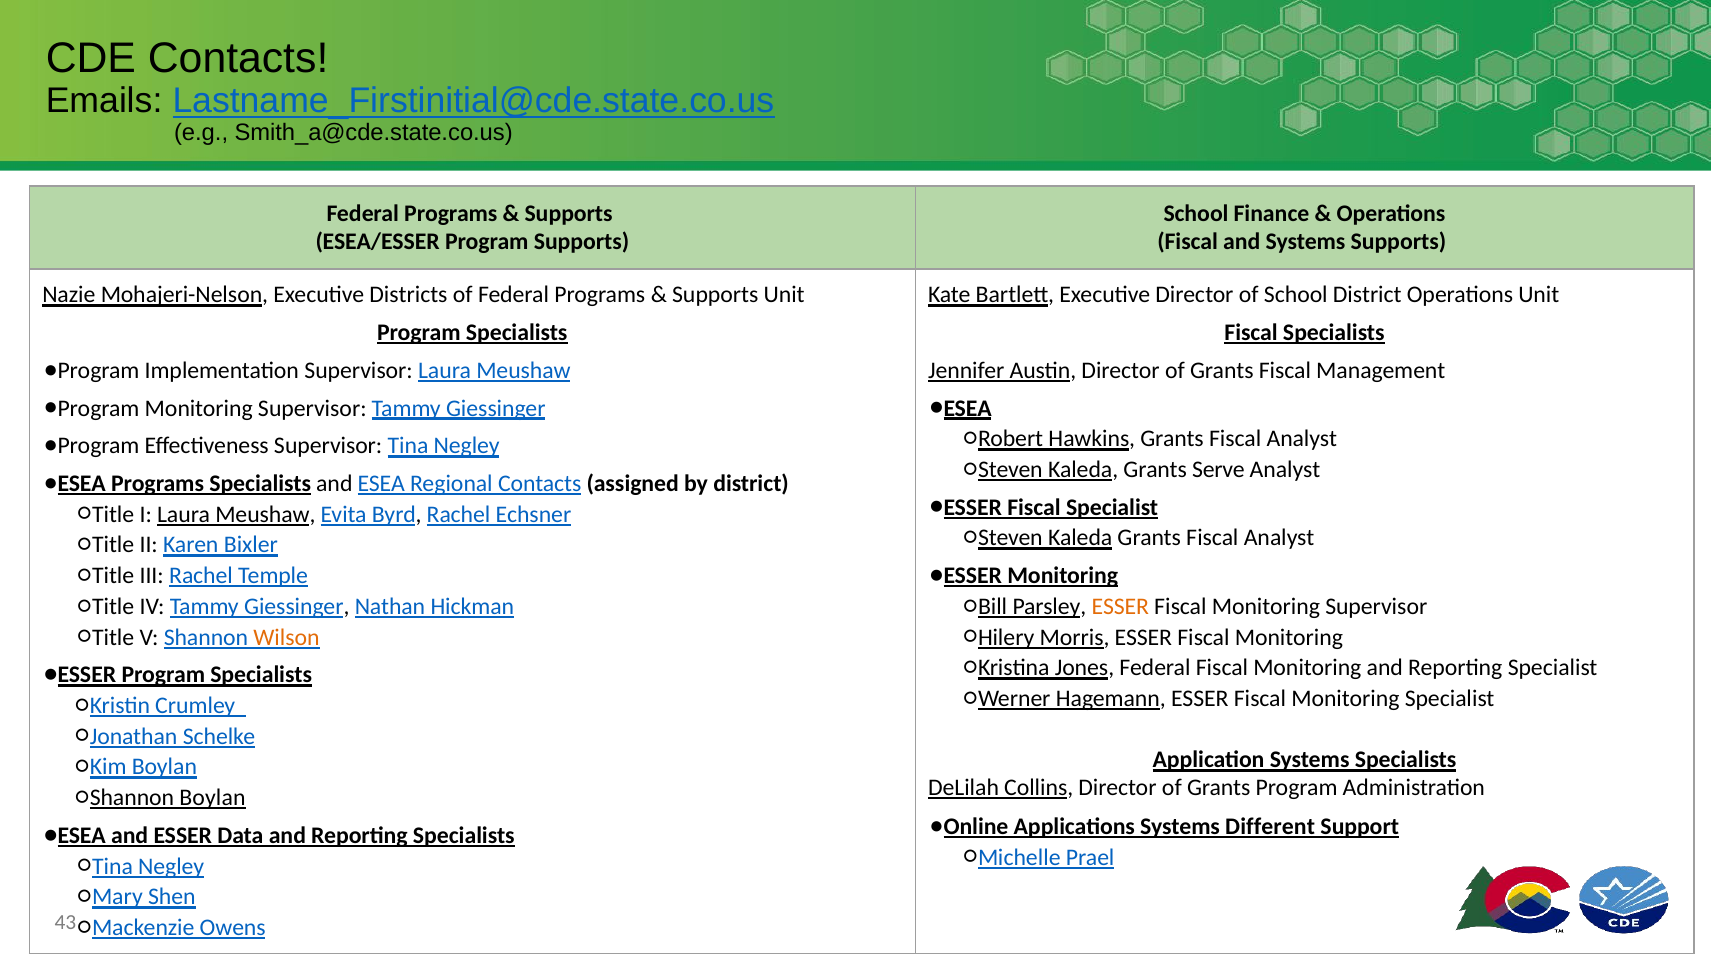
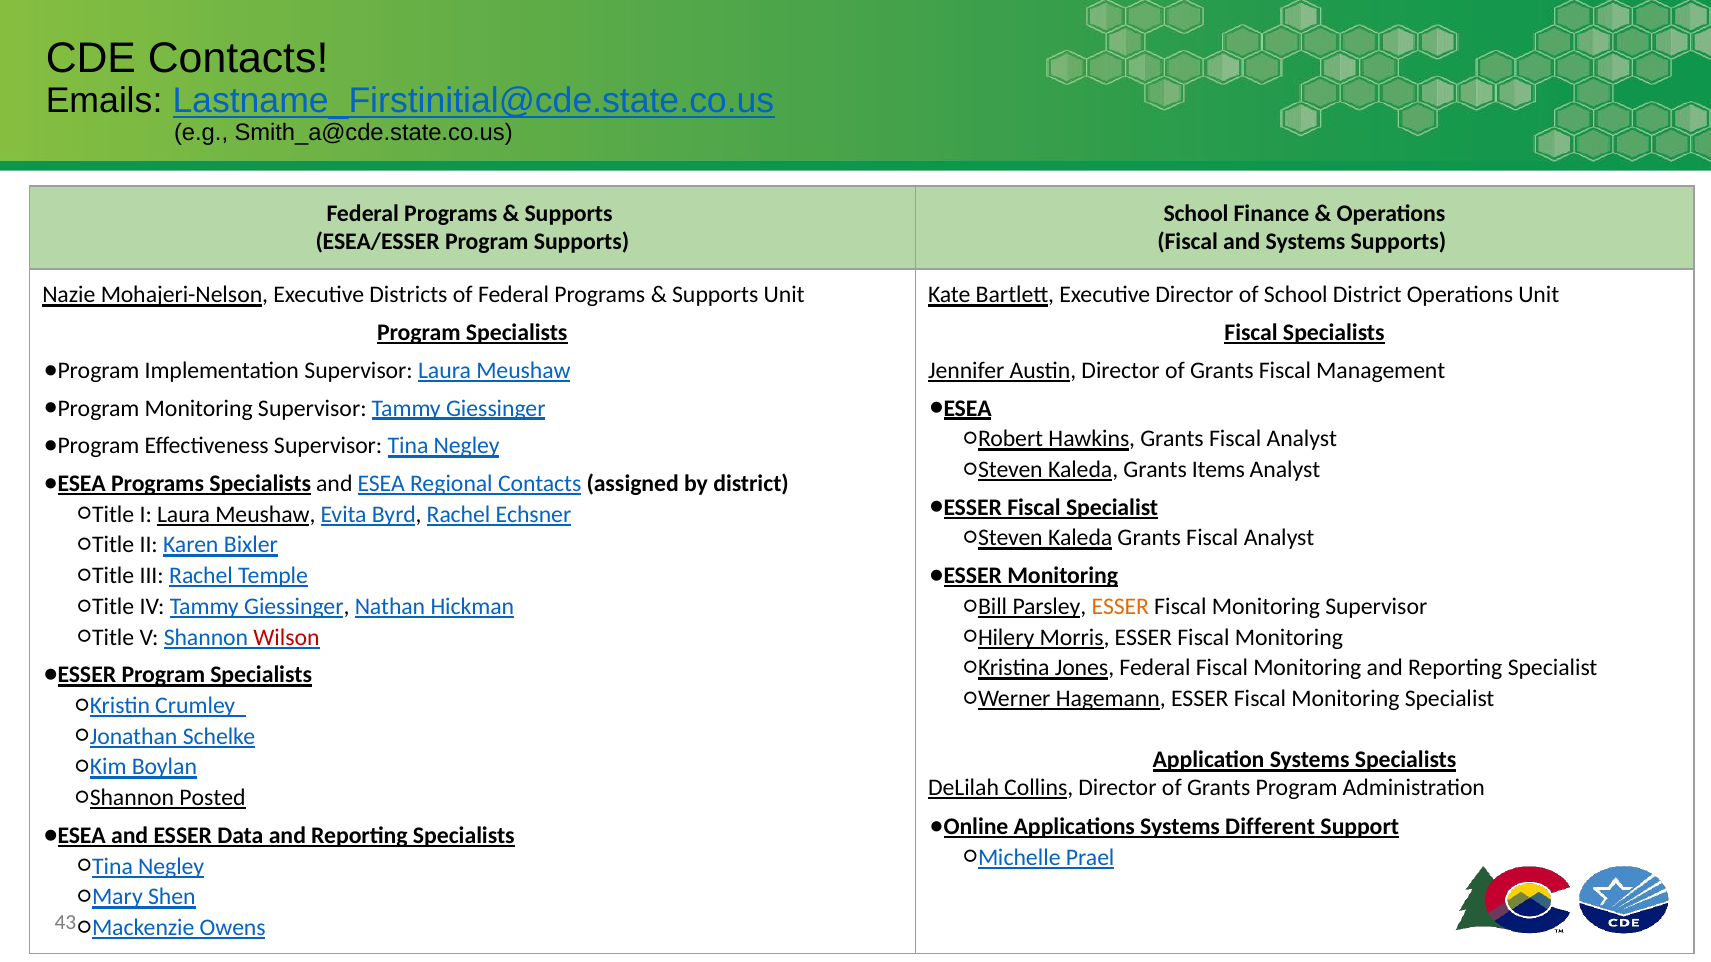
Serve: Serve -> Items
Wilson colour: orange -> red
Boylan at (212, 798): Boylan -> Posted
